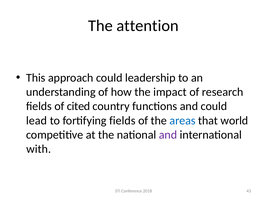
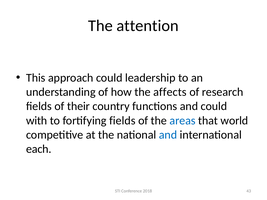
impact: impact -> affects
cited: cited -> their
lead: lead -> with
and at (168, 135) colour: purple -> blue
with: with -> each
